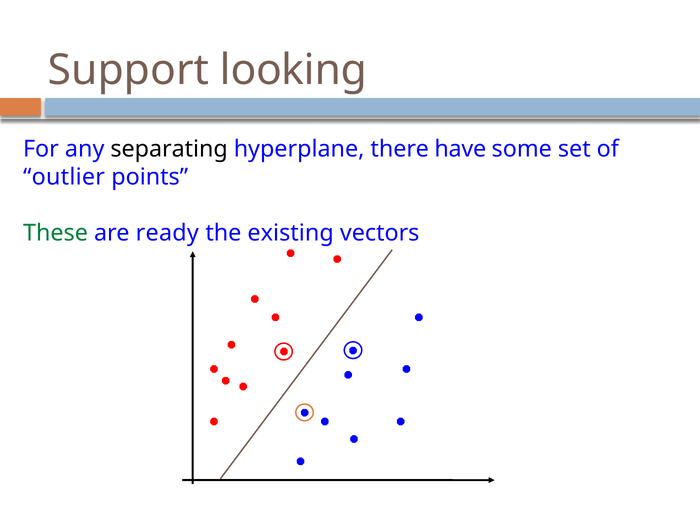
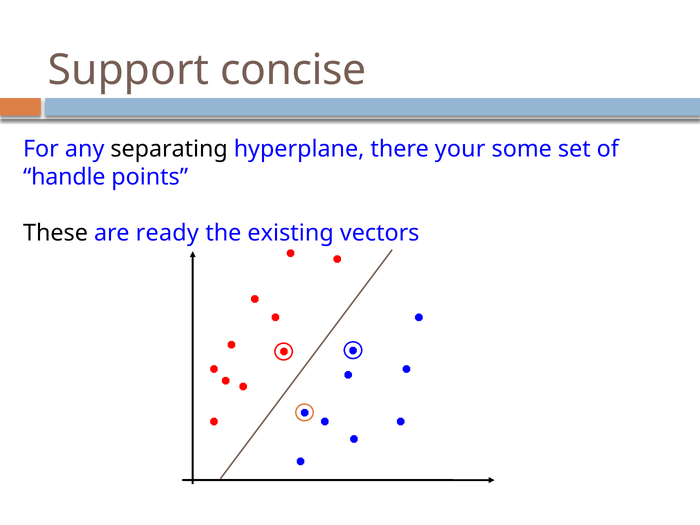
looking: looking -> concise
have: have -> your
outlier: outlier -> handle
These colour: green -> black
